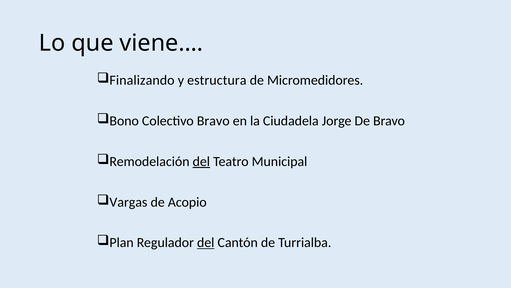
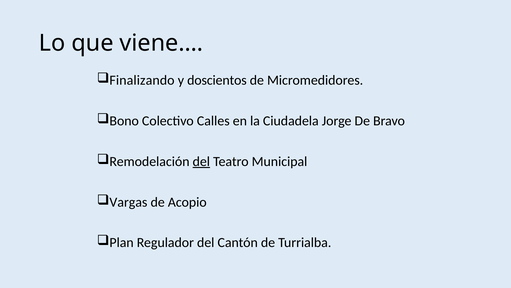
estructura: estructura -> doscientos
Colectivo Bravo: Bravo -> Calles
del at (206, 242) underline: present -> none
